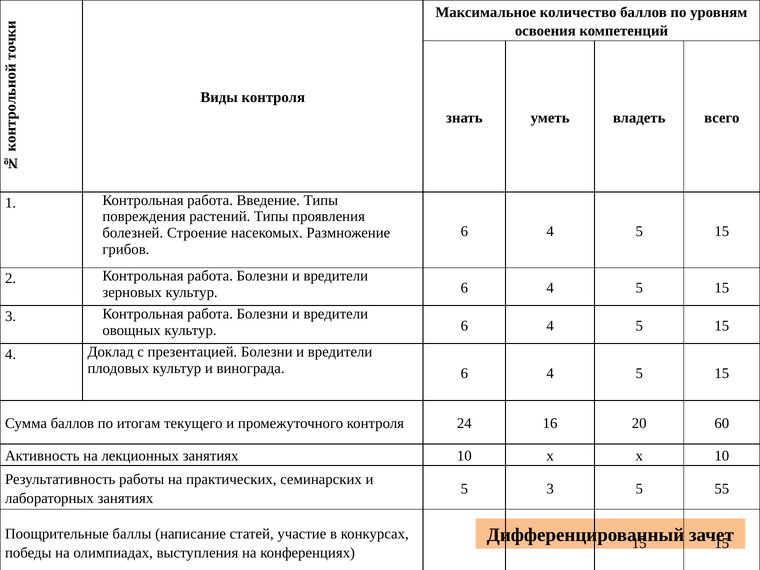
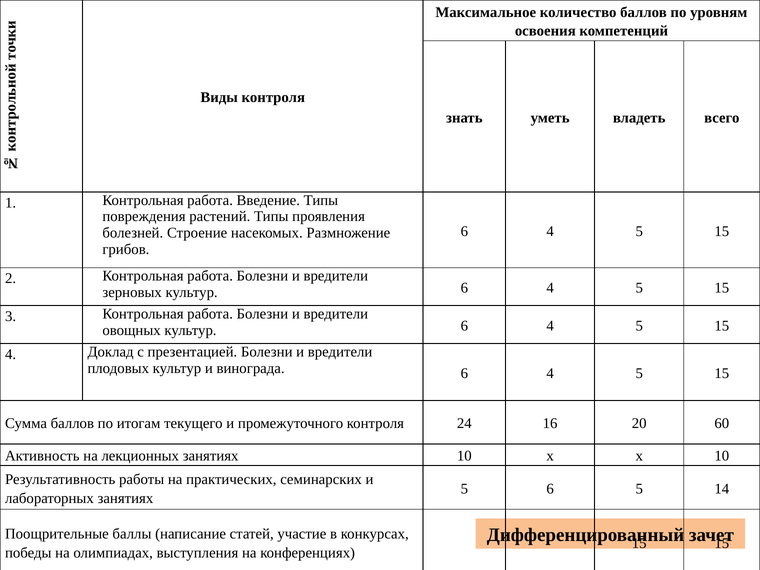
5 3: 3 -> 6
55: 55 -> 14
